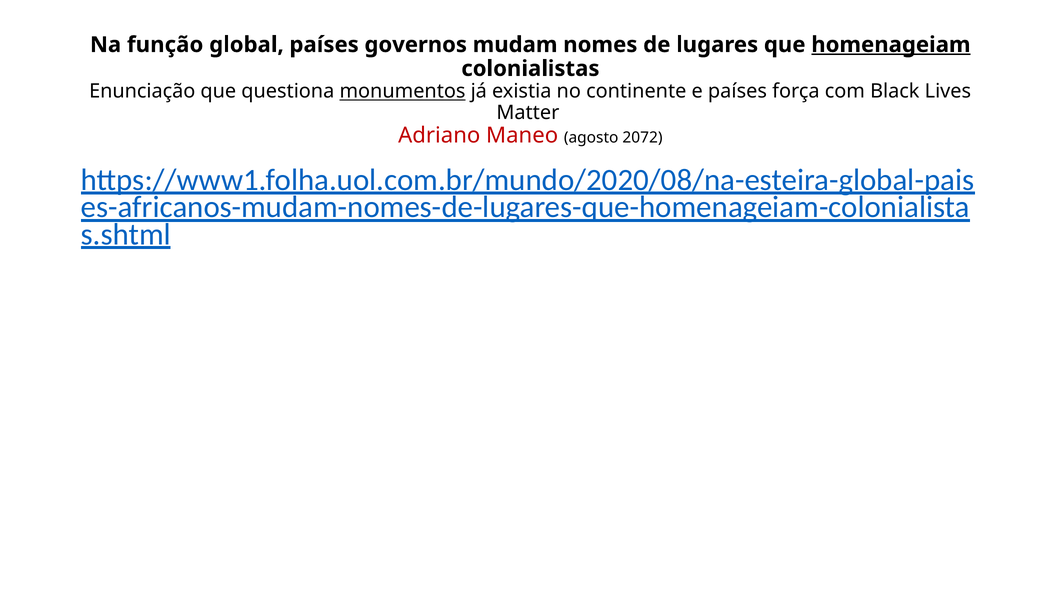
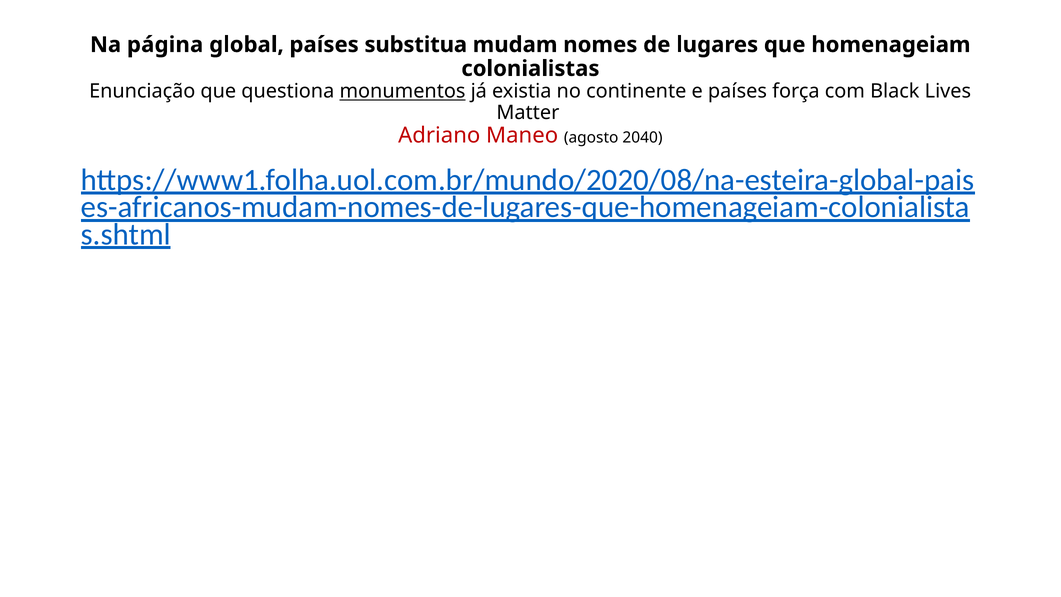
função: função -> página
governos: governos -> substitua
homenageiam underline: present -> none
2072: 2072 -> 2040
